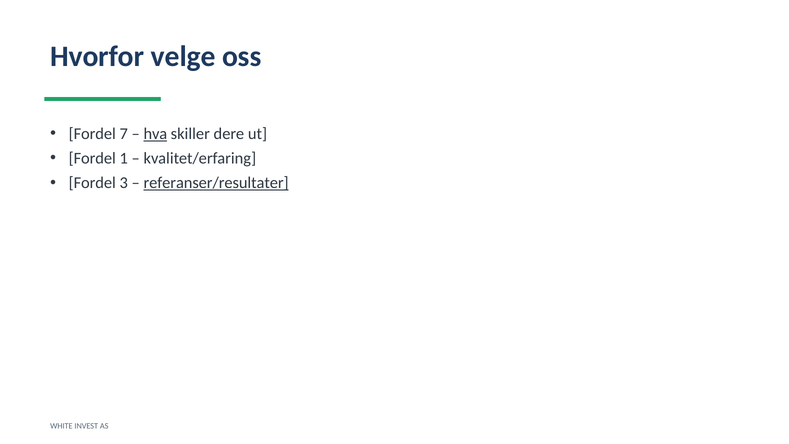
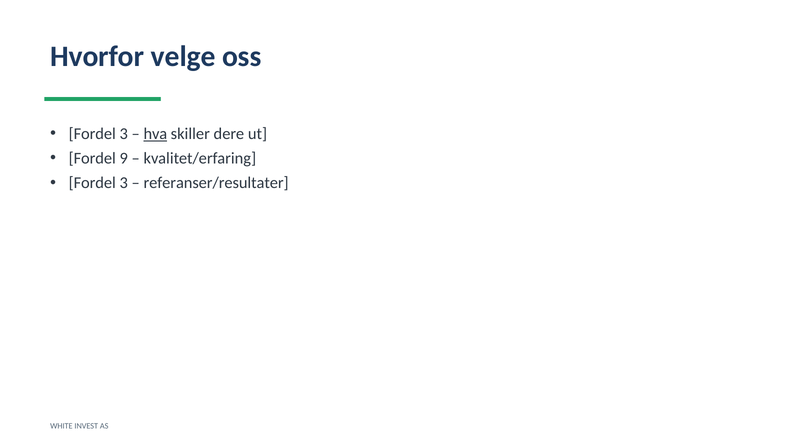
7 at (124, 134): 7 -> 3
1: 1 -> 9
referanser/resultater underline: present -> none
